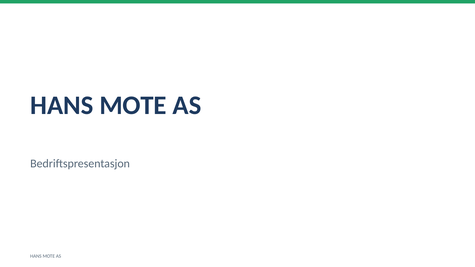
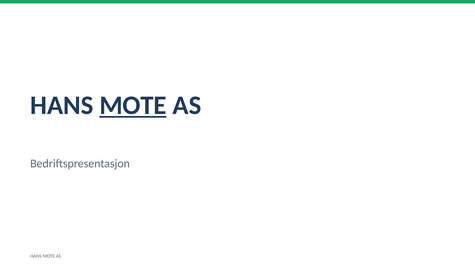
MOTE at (133, 105) underline: none -> present
